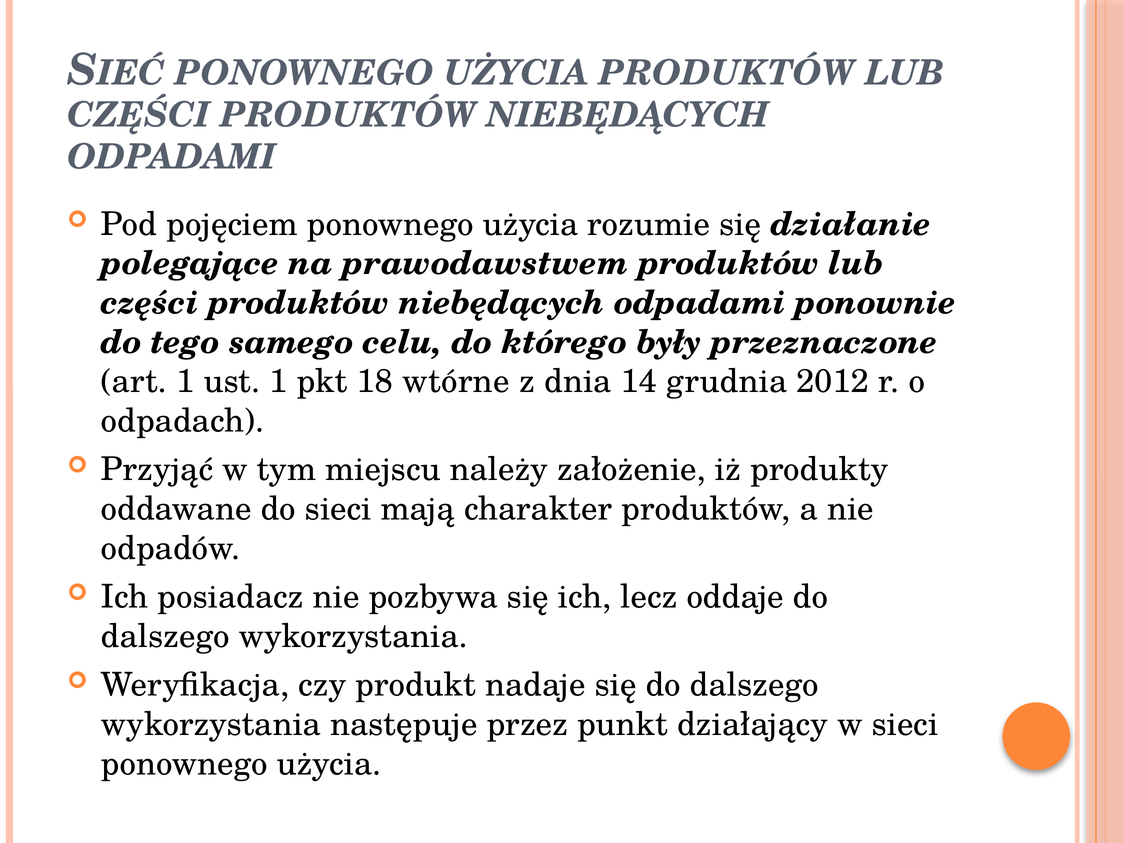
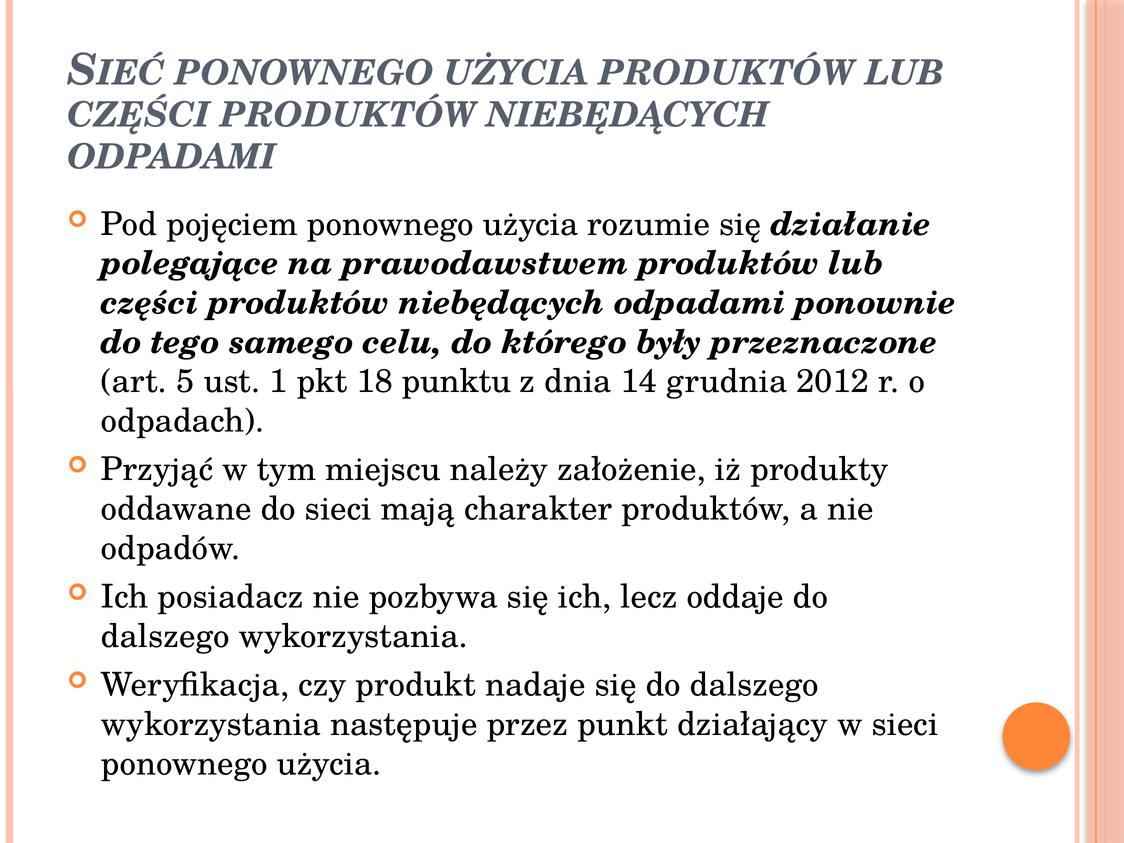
art 1: 1 -> 5
wtórne: wtórne -> punktu
